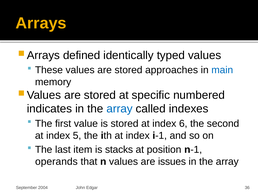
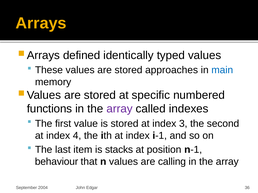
indicates: indicates -> functions
array at (120, 109) colour: blue -> purple
6: 6 -> 3
5: 5 -> 4
operands: operands -> behaviour
issues: issues -> calling
